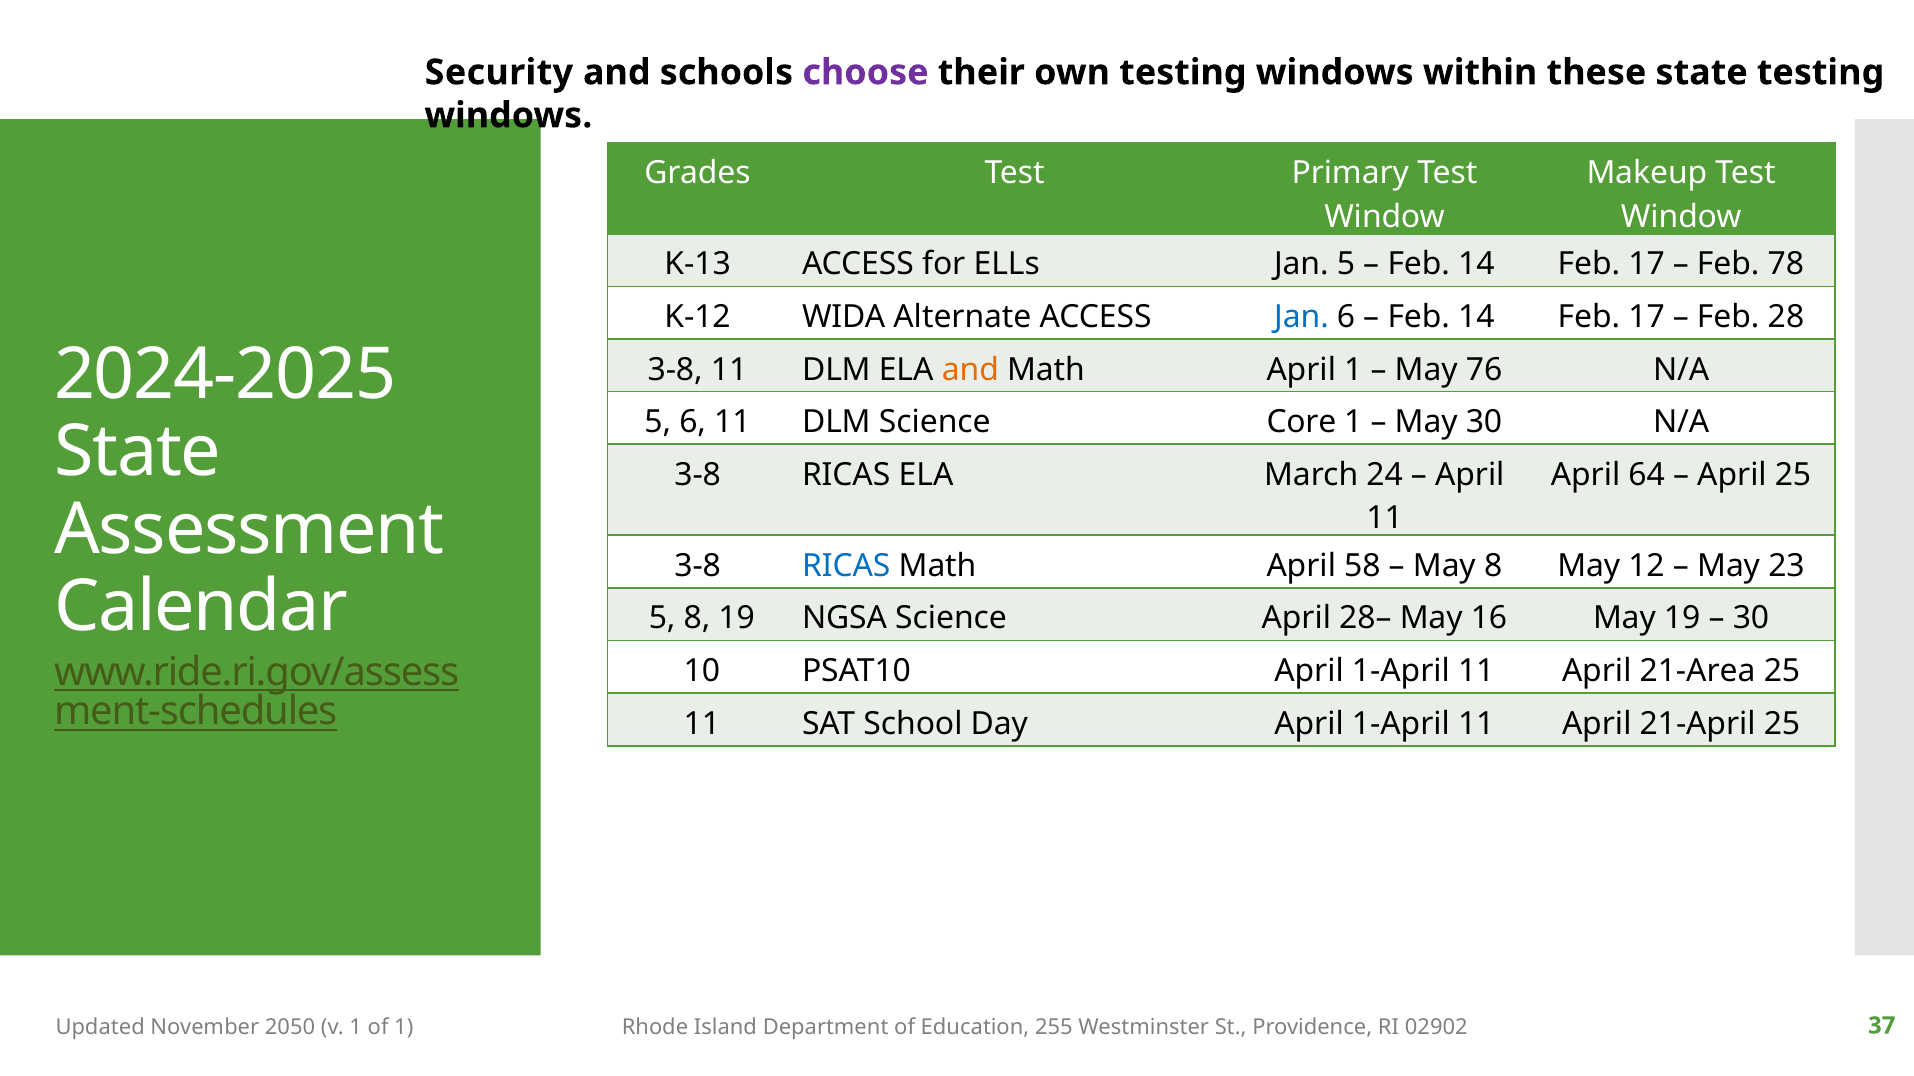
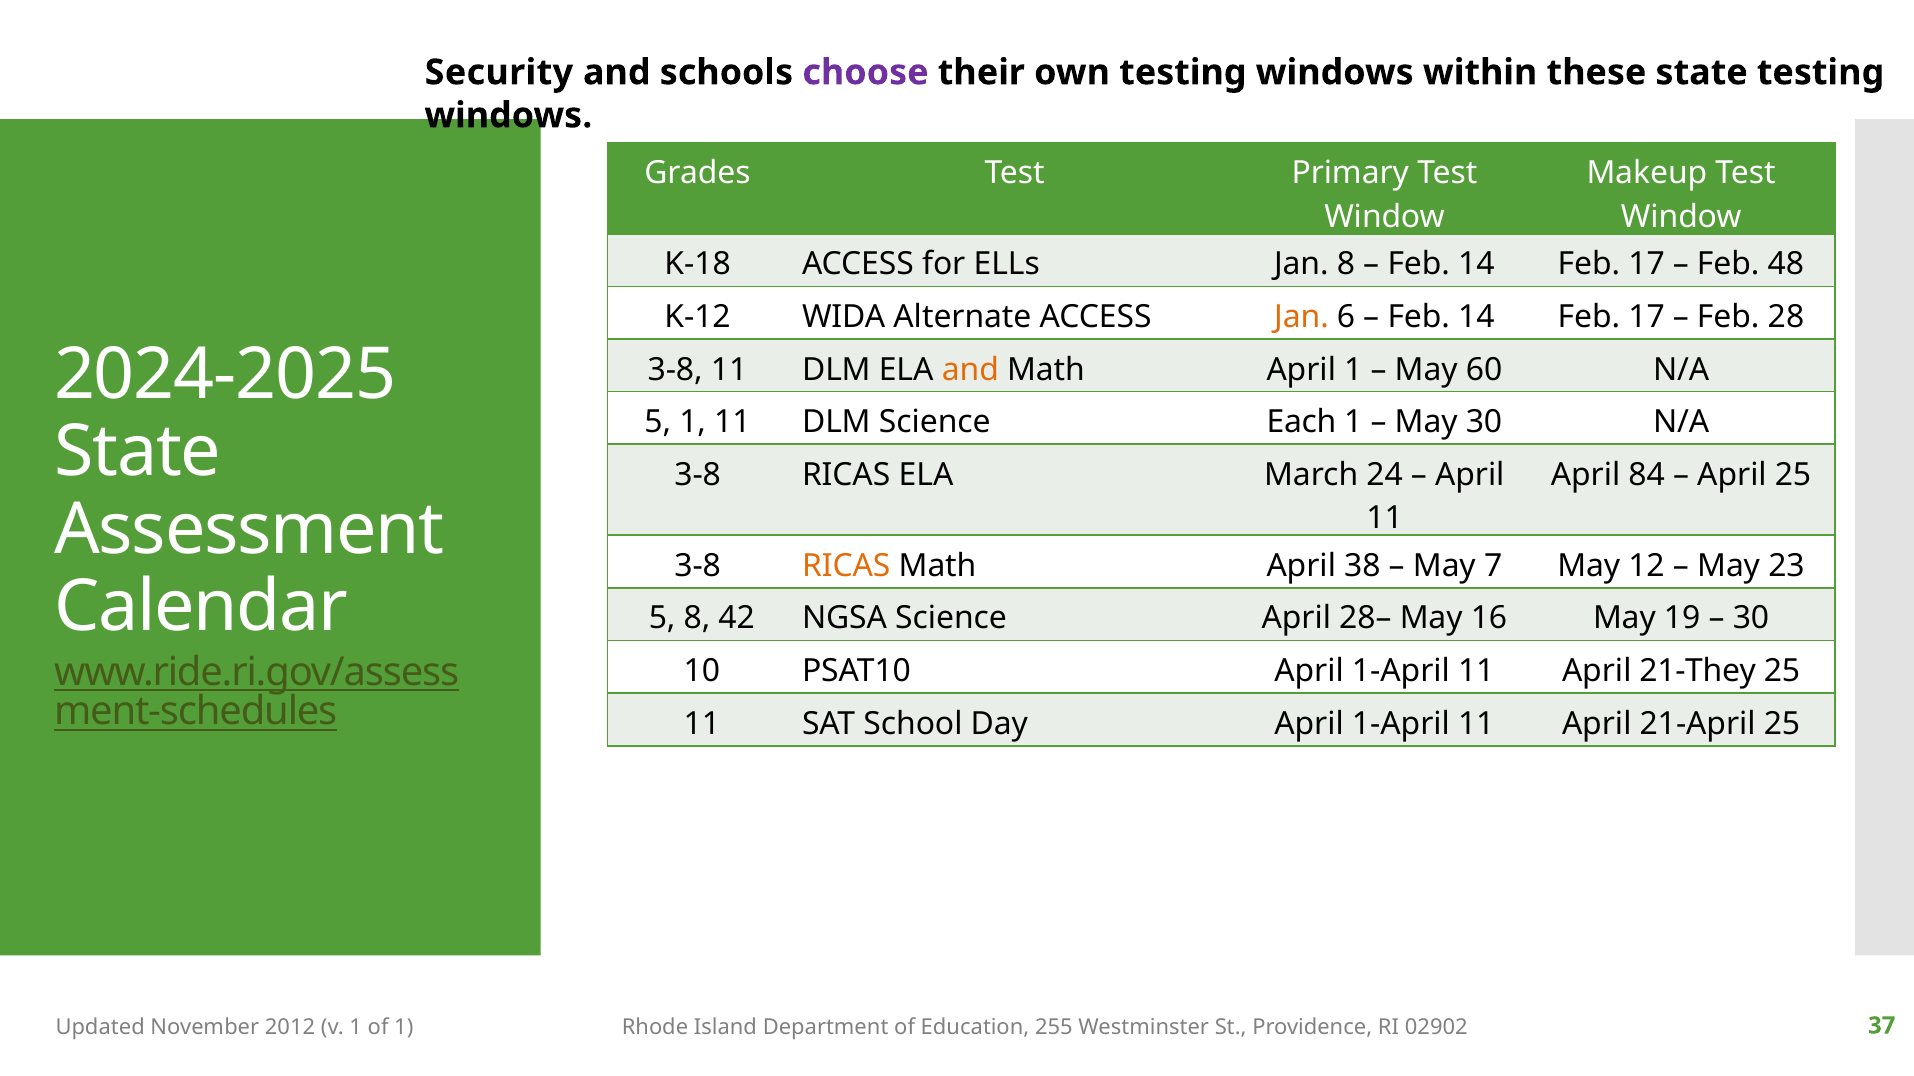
K-13: K-13 -> K-18
Jan 5: 5 -> 8
78: 78 -> 48
Jan at (1301, 317) colour: blue -> orange
76: 76 -> 60
5 6: 6 -> 1
Core: Core -> Each
64: 64 -> 84
RICAS at (846, 566) colour: blue -> orange
58: 58 -> 38
May 8: 8 -> 7
8 19: 19 -> 42
21-Area: 21-Area -> 21-They
2050: 2050 -> 2012
